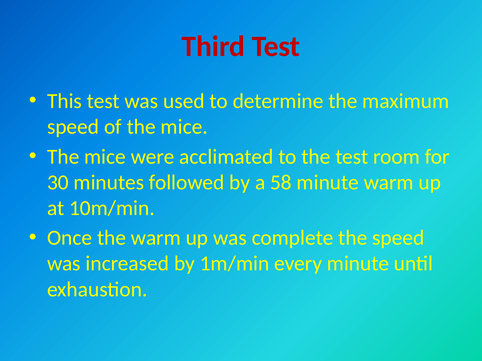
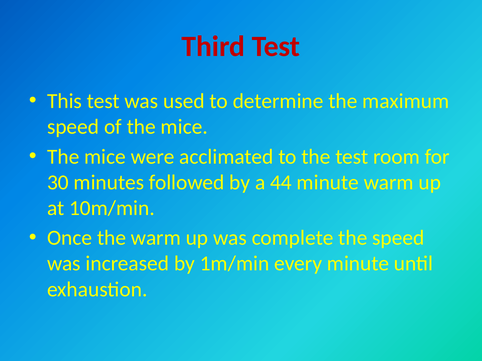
58: 58 -> 44
